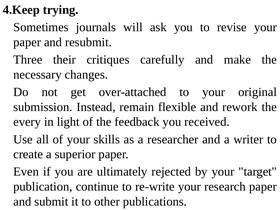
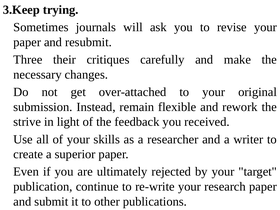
4.Keep: 4.Keep -> 3.Keep
every: every -> strive
